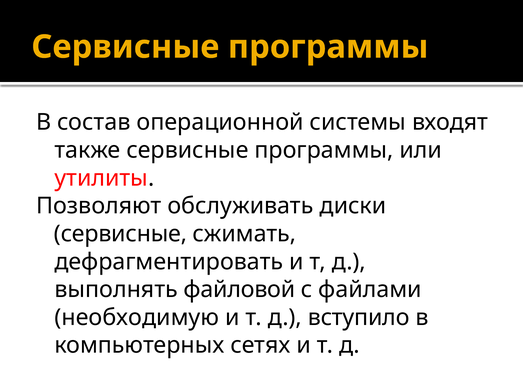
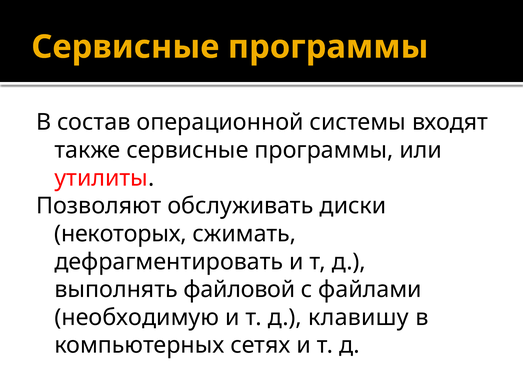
сервисные at (120, 234): сервисные -> некоторых
вступило: вступило -> клавишу
